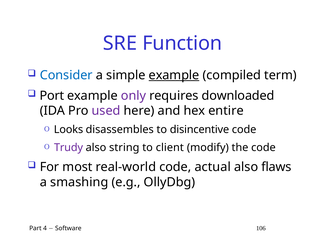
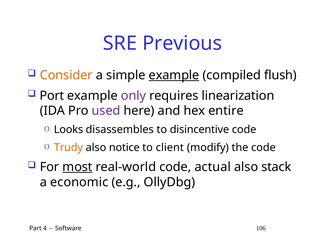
Function: Function -> Previous
Consider colour: blue -> orange
term: term -> flush
downloaded: downloaded -> linearization
Trudy colour: purple -> orange
string: string -> notice
most underline: none -> present
flaws: flaws -> stack
smashing: smashing -> economic
